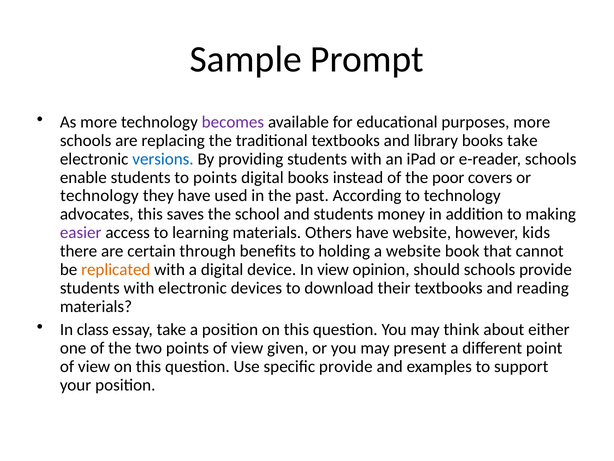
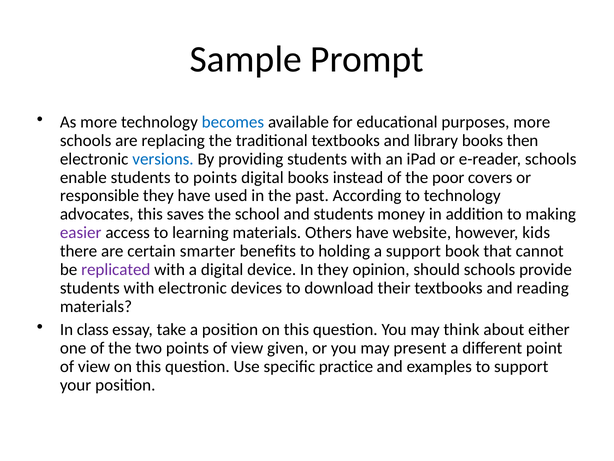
becomes colour: purple -> blue
books take: take -> then
technology at (99, 196): technology -> responsible
through: through -> smarter
a website: website -> support
replicated colour: orange -> purple
In view: view -> they
specific provide: provide -> practice
